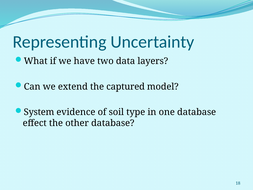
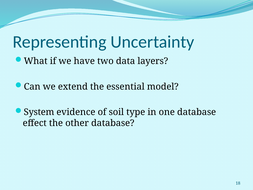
captured: captured -> essential
